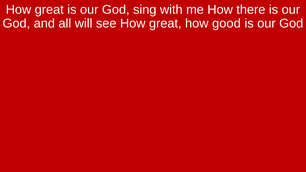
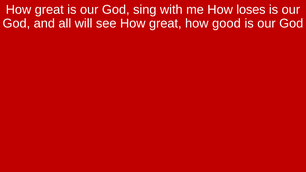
there: there -> loses
